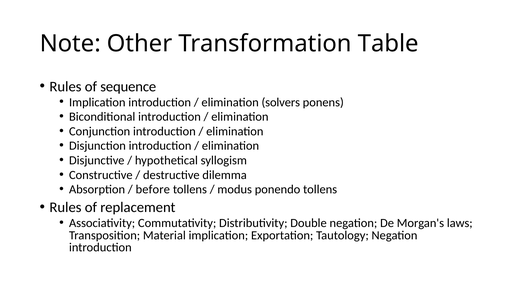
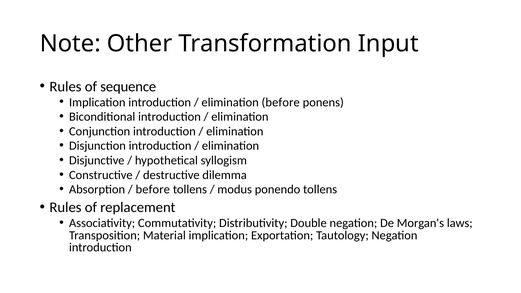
Table: Table -> Input
elimination solvers: solvers -> before
